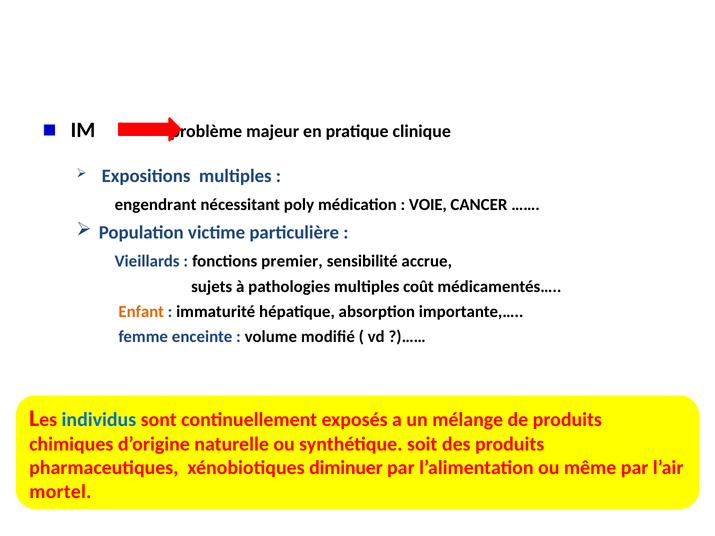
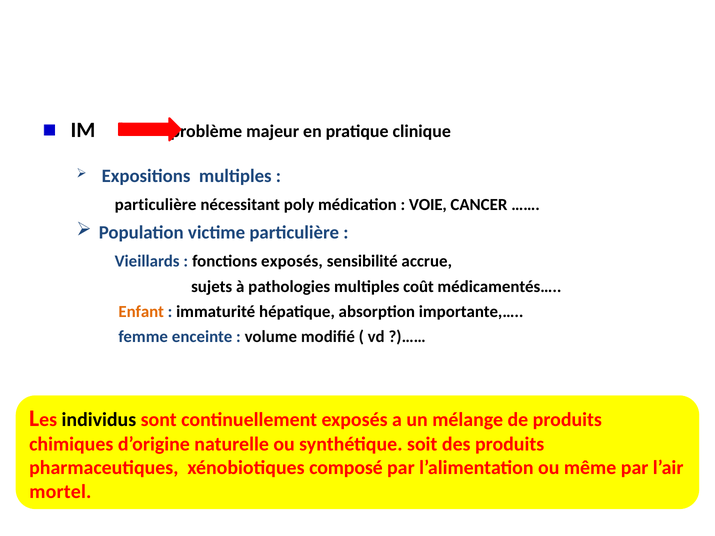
engendrant at (156, 205): engendrant -> particulière
fonctions premier: premier -> exposés
individus colour: blue -> black
diminuer: diminuer -> composé
